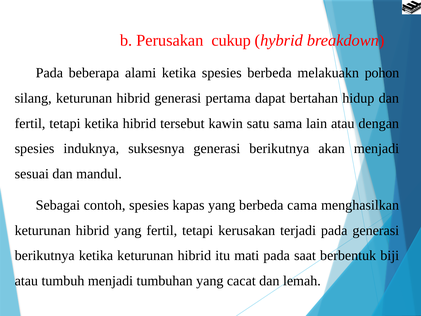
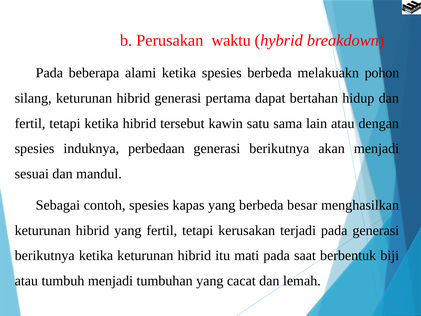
cukup: cukup -> waktu
suksesnya: suksesnya -> perbedaan
cama: cama -> besar
